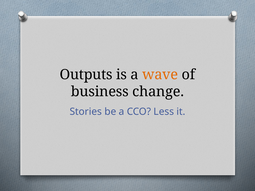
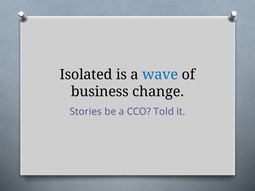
Outputs: Outputs -> Isolated
wave colour: orange -> blue
Less: Less -> Told
